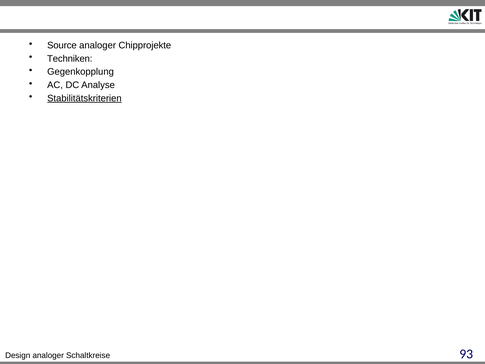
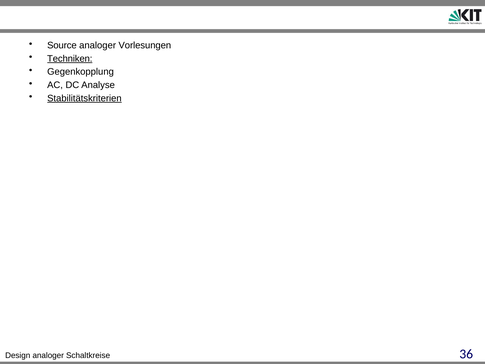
Chipprojekte: Chipprojekte -> Vorlesungen
Techniken underline: none -> present
93: 93 -> 36
